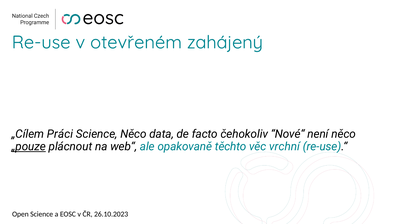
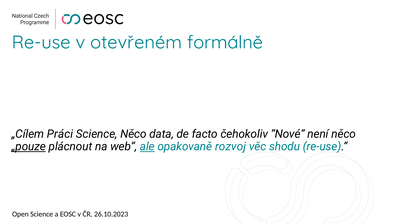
zahájený: zahájený -> formálně
ale underline: none -> present
těchto: těchto -> rozvoj
vrchní: vrchní -> shodu
